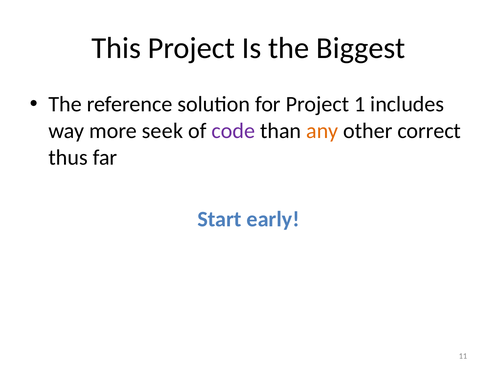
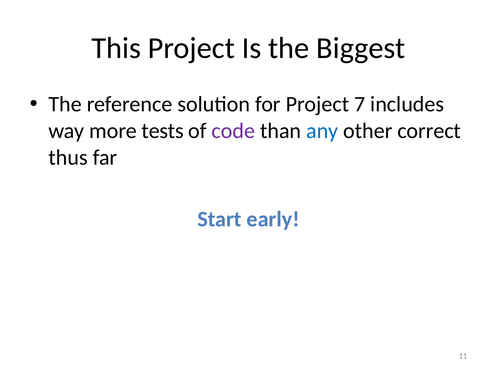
1: 1 -> 7
seek: seek -> tests
any colour: orange -> blue
